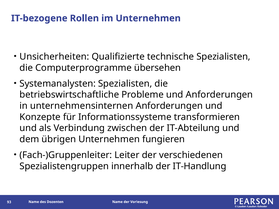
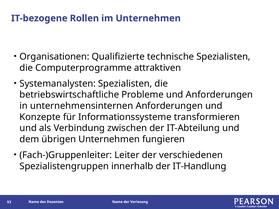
Unsicherheiten: Unsicherheiten -> Organisationen
übersehen: übersehen -> attraktiven
